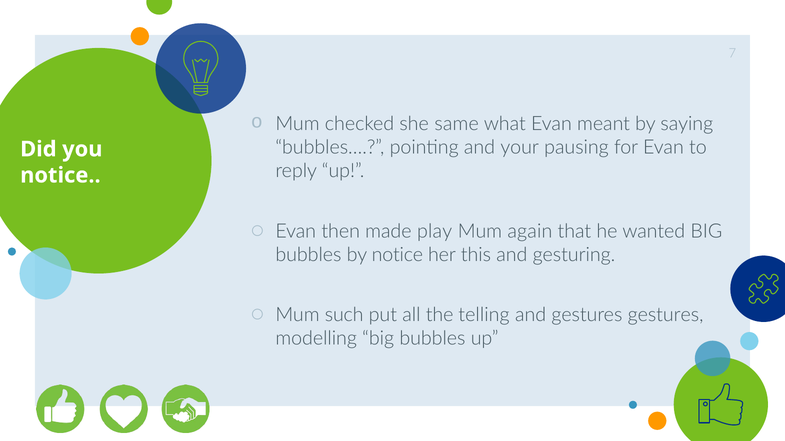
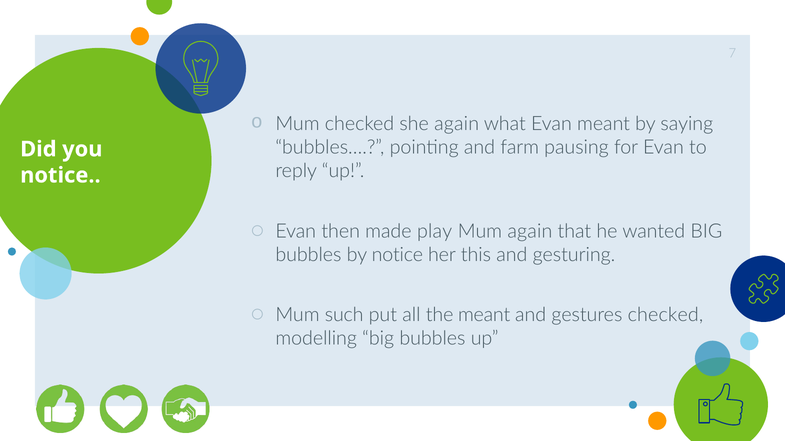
she same: same -> again
your: your -> farm
the telling: telling -> meant
gestures gestures: gestures -> checked
